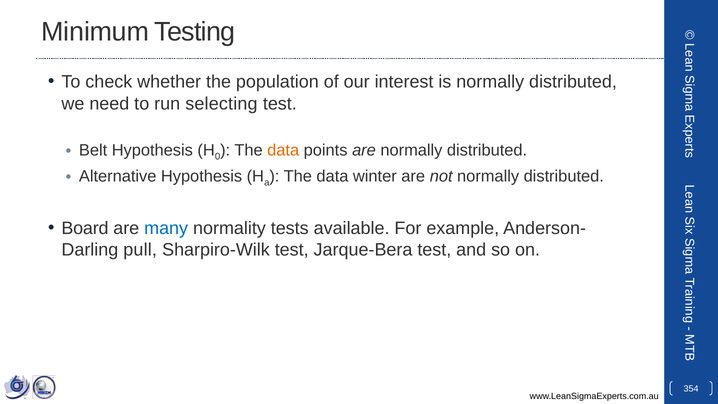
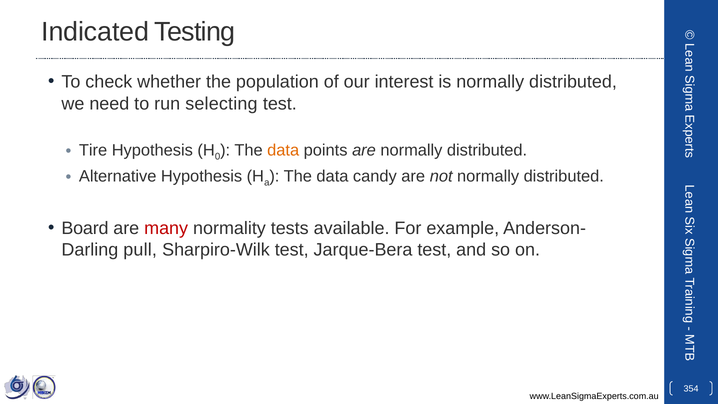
Minimum: Minimum -> Indicated
Belt: Belt -> Tire
winter: winter -> candy
many colour: blue -> red
